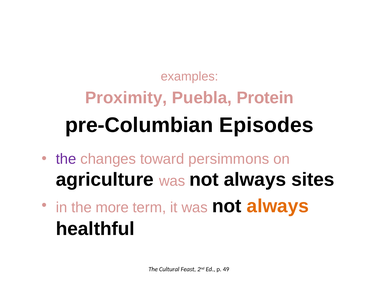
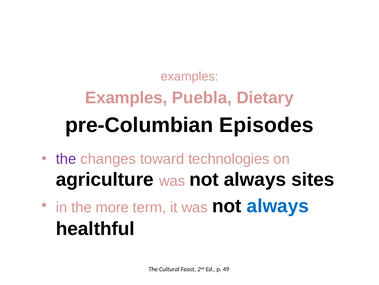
Proximity at (126, 98): Proximity -> Examples
Protein: Protein -> Dietary
persimmons: persimmons -> technologies
always at (278, 206) colour: orange -> blue
